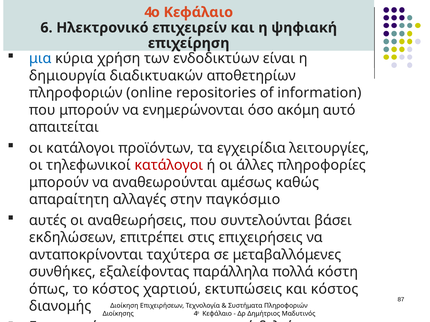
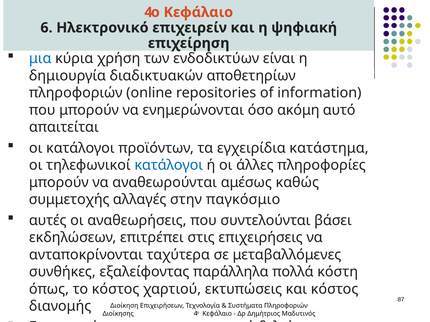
λειτουργίες: λειτουργίες -> κατάστημα
κατάλογοι at (169, 165) colour: red -> blue
απαραίτητη: απαραίτητη -> συμμετοχής
